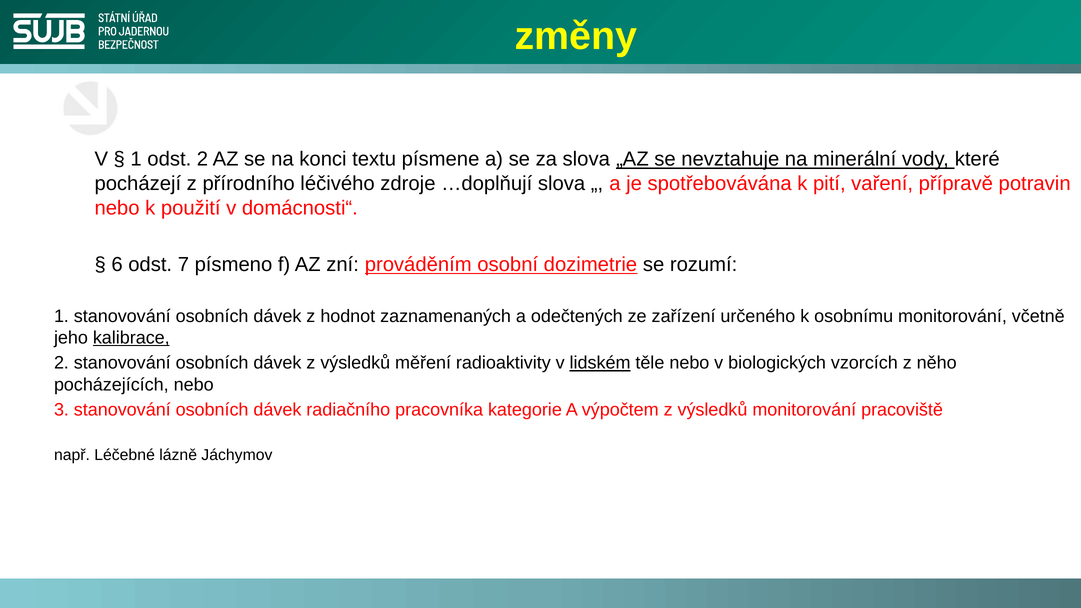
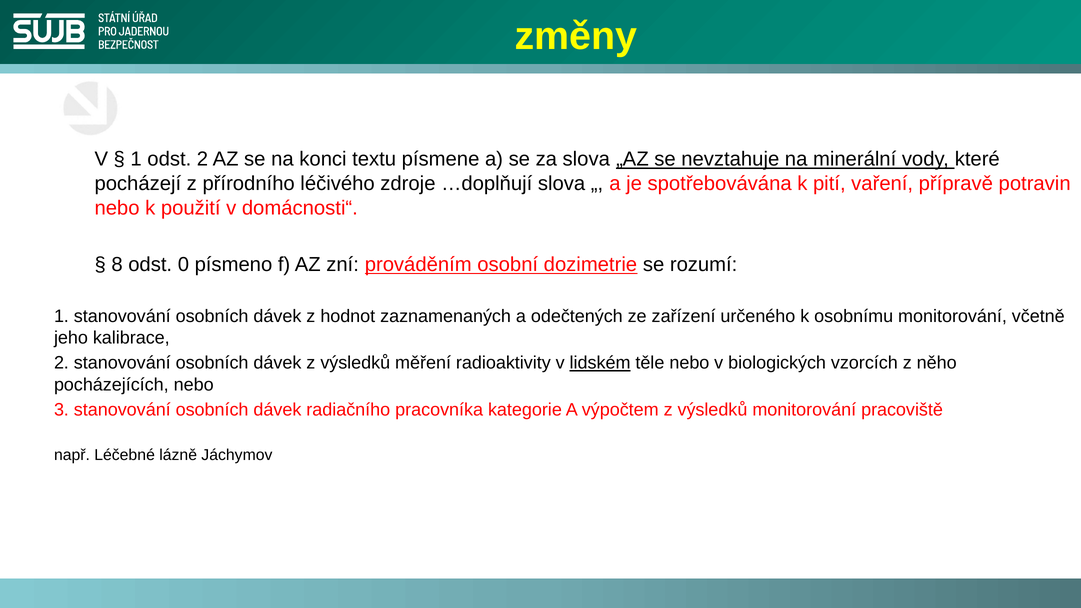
6: 6 -> 8
7: 7 -> 0
kalibrace underline: present -> none
